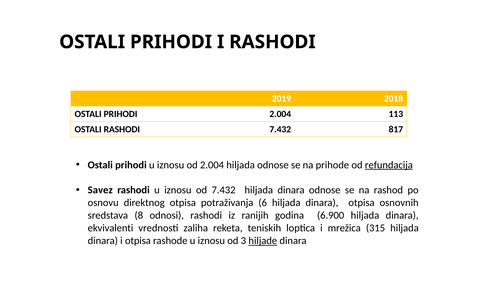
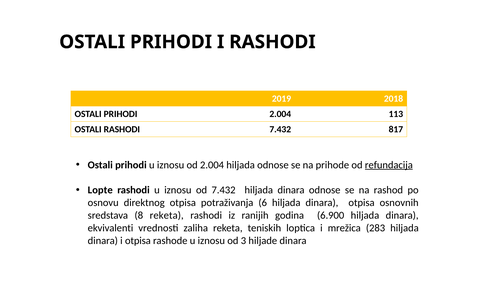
Savez: Savez -> Lopte
8 odnosi: odnosi -> reketa
315: 315 -> 283
hiljade underline: present -> none
